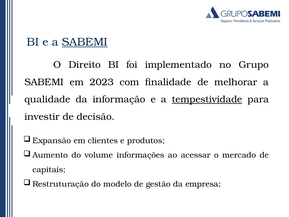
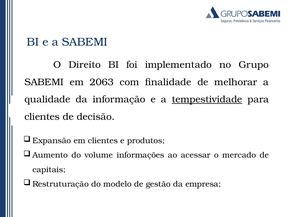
SABEMI at (85, 42) underline: present -> none
2023: 2023 -> 2063
investir at (42, 117): investir -> clientes
